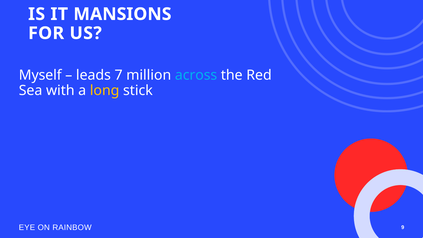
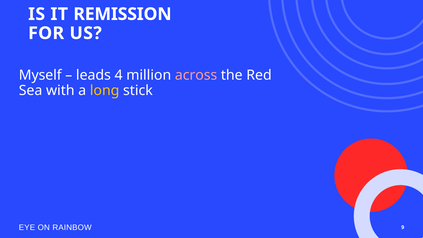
MANSIONS: MANSIONS -> REMISSION
7: 7 -> 4
across colour: light blue -> pink
